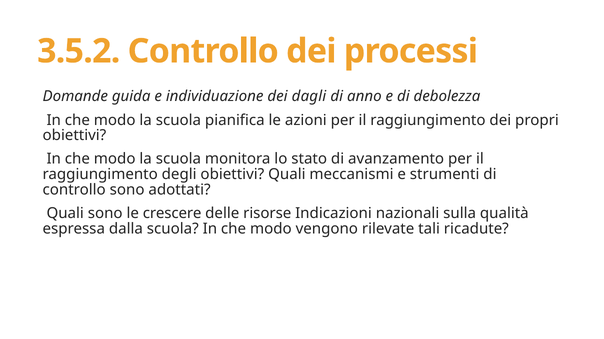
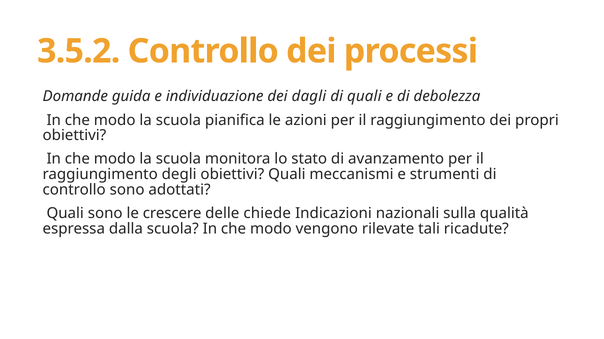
di anno: anno -> quali
risorse: risorse -> chiede
